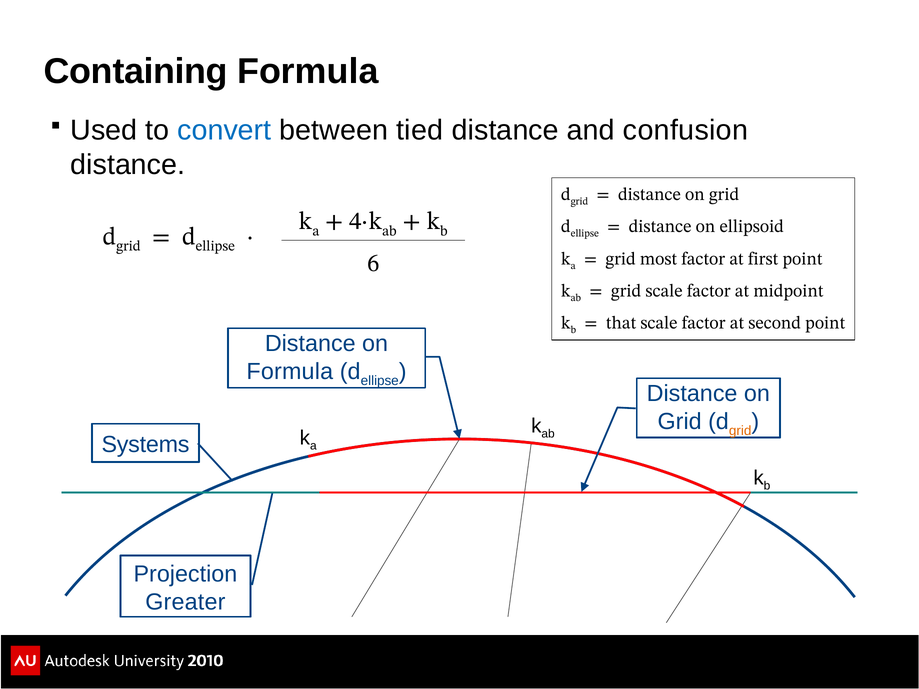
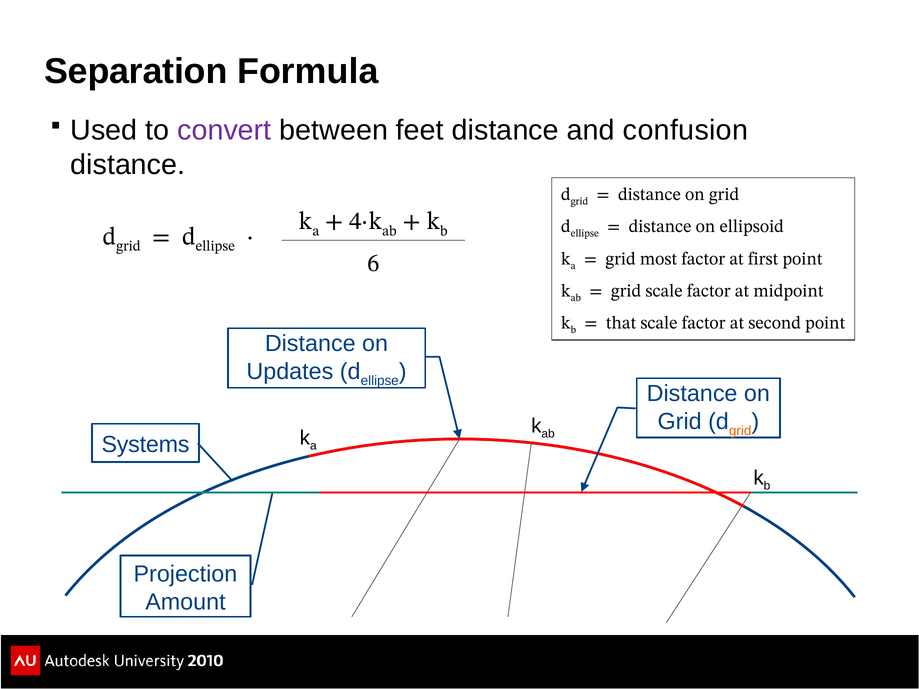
Containing: Containing -> Separation
convert colour: blue -> purple
tied: tied -> feet
Formula at (290, 372): Formula -> Updates
Greater: Greater -> Amount
